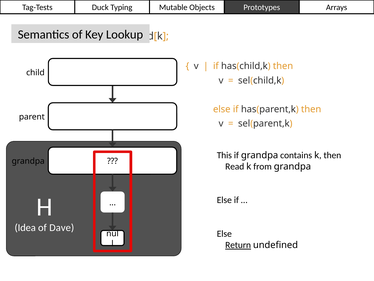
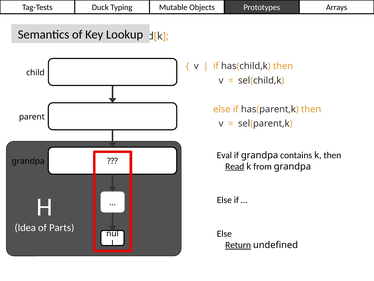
This: This -> Eval
Read at (235, 166) underline: none -> present
Dave: Dave -> Parts
